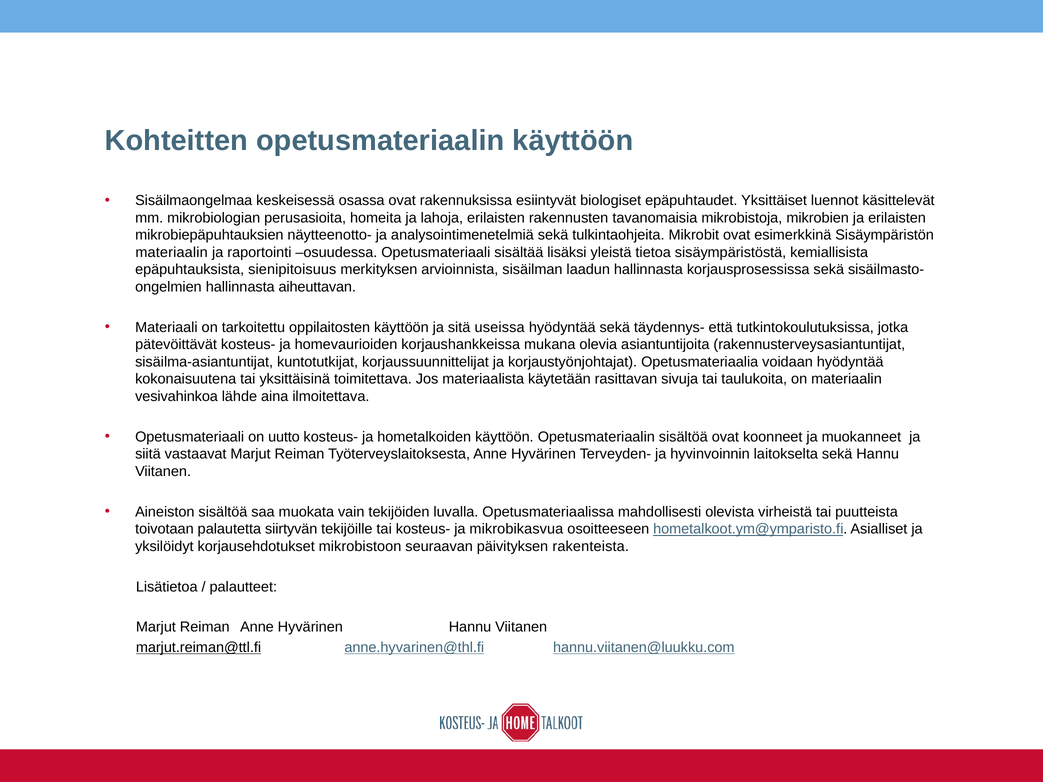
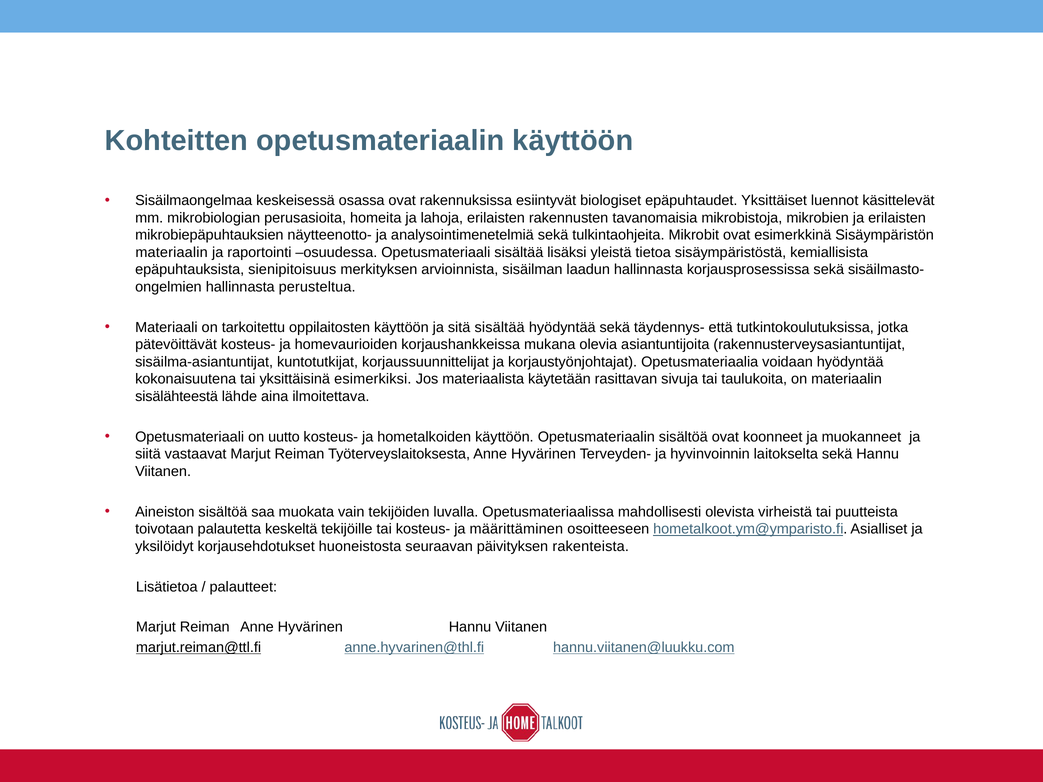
aiheuttavan: aiheuttavan -> perusteltua
sitä useissa: useissa -> sisältää
toimitettava: toimitettava -> esimerkiksi
vesivahinkoa: vesivahinkoa -> sisälähteestä
siirtyvän: siirtyvän -> keskeltä
mikrobikasvua: mikrobikasvua -> määrittäminen
mikrobistoon: mikrobistoon -> huoneistosta
